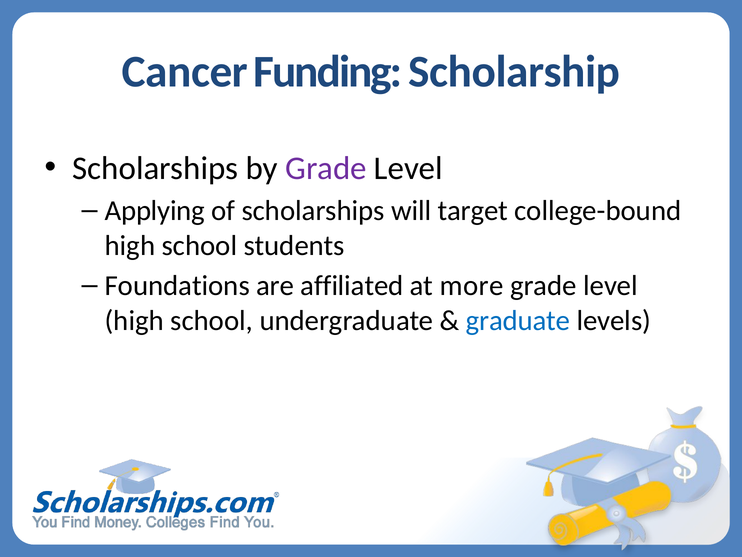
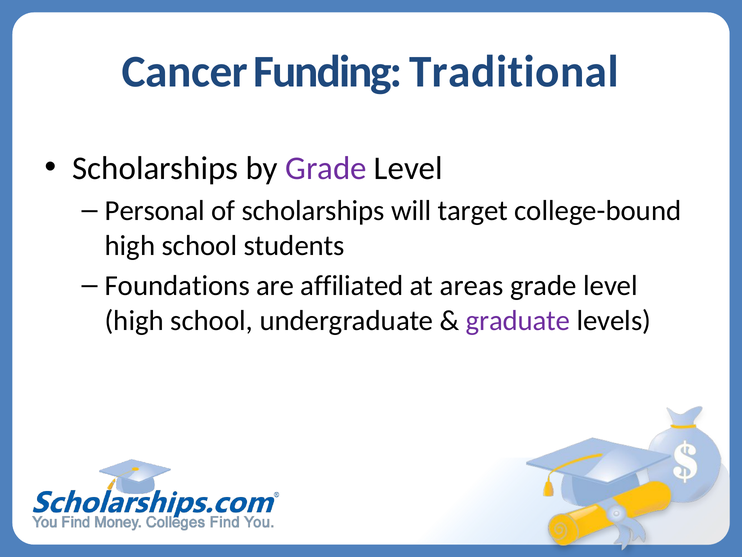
Scholarship: Scholarship -> Traditional
Applying: Applying -> Personal
more: more -> areas
graduate colour: blue -> purple
